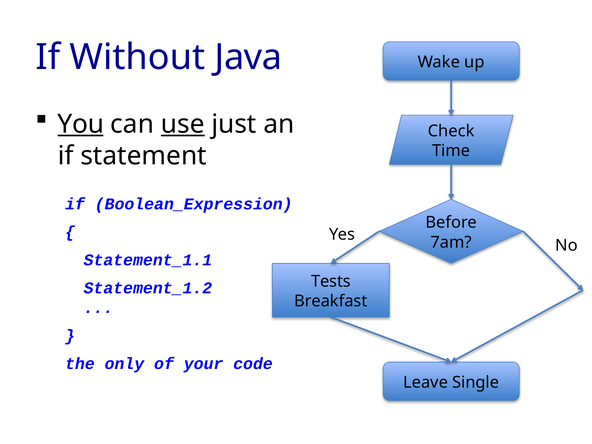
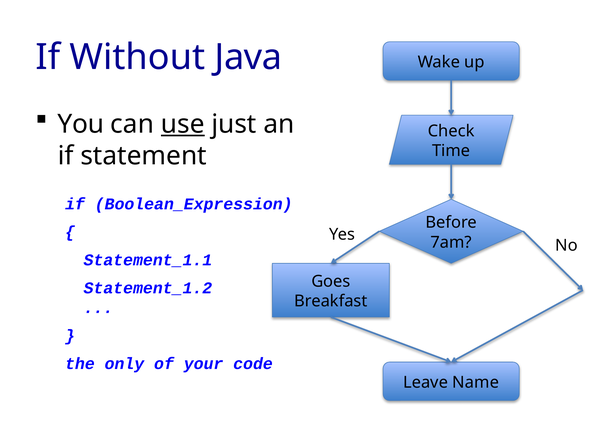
You underline: present -> none
Tests: Tests -> Goes
Single: Single -> Name
